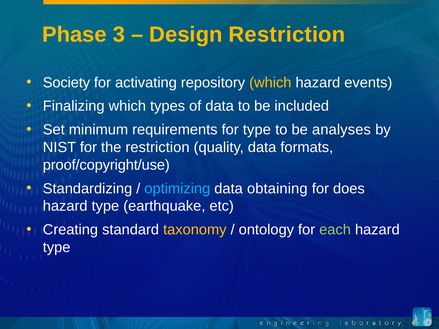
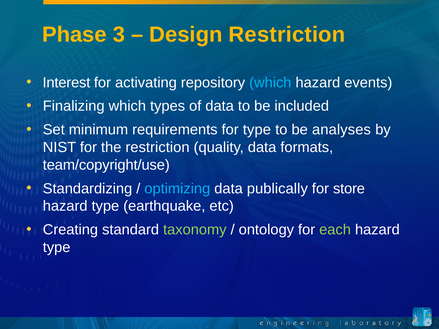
Society: Society -> Interest
which at (270, 83) colour: yellow -> light blue
proof/copyright/use: proof/copyright/use -> team/copyright/use
obtaining: obtaining -> publically
does: does -> store
taxonomy colour: yellow -> light green
